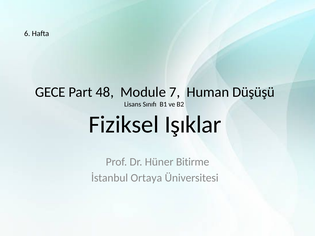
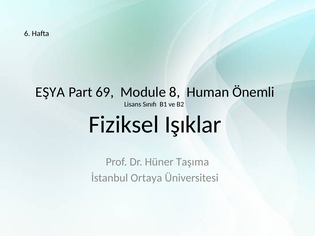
GECE: GECE -> EŞYA
48: 48 -> 69
7: 7 -> 8
Düşüşü: Düşüşü -> Önemli
Bitirme: Bitirme -> Taşıma
